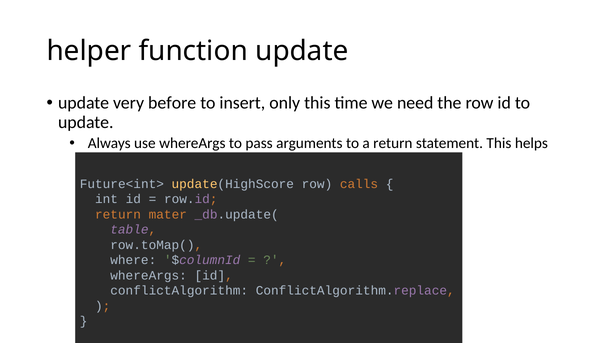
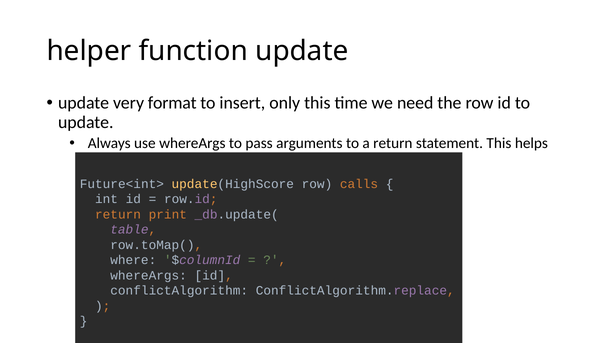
before: before -> format
mater: mater -> print
